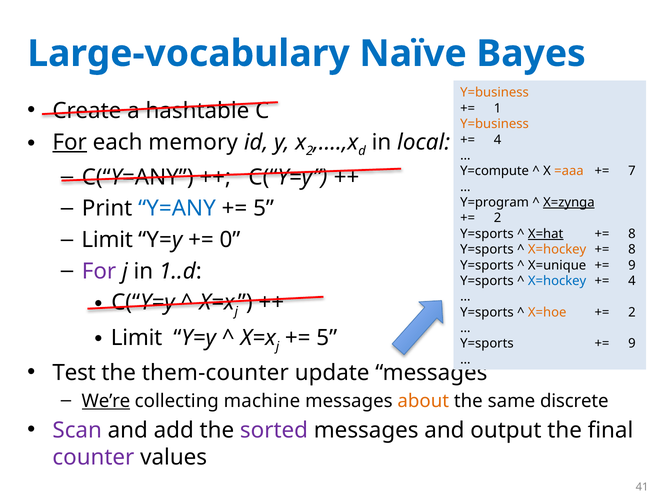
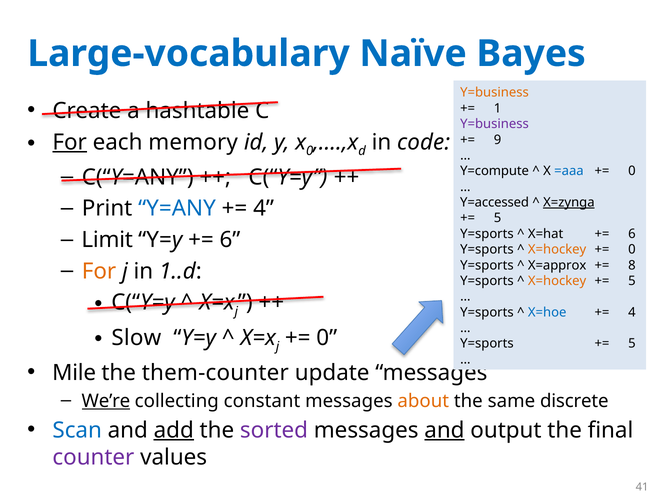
Y=business at (494, 124) colour: orange -> purple
x 2: 2 -> 0
local: local -> code
4 at (498, 140): 4 -> 9
=aaa colour: orange -> blue
7 at (632, 171): 7 -> 0
5 at (264, 209): 5 -> 4
Y=program: Y=program -> Y=accessed
2 at (498, 218): 2 -> 5
0 at (230, 240): 0 -> 6
X=hat underline: present -> none
8 at (632, 234): 8 -> 6
8 at (632, 250): 8 -> 0
For at (99, 271) colour: purple -> orange
X=unique: X=unique -> X=approx
9 at (632, 265): 9 -> 8
X=hockey at (557, 281) colour: blue -> orange
4 at (632, 281): 4 -> 5
X=hoe colour: orange -> blue
2 at (632, 312): 2 -> 4
Limit at (137, 338): Limit -> Slow
5 at (327, 338): 5 -> 0
9 at (632, 344): 9 -> 5
Test: Test -> Mile
machine: machine -> constant
Scan colour: purple -> blue
add underline: none -> present
and at (444, 430) underline: none -> present
